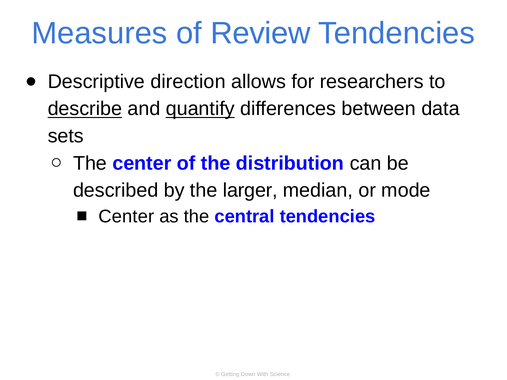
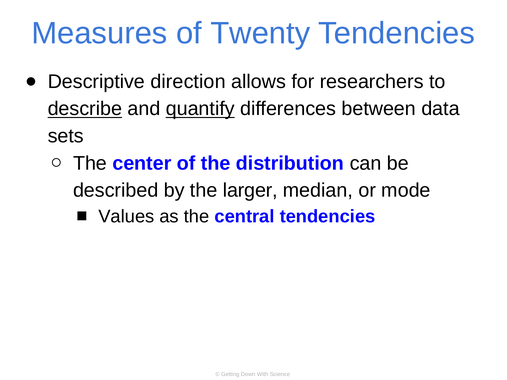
Review: Review -> Twenty
Center at (126, 217): Center -> Values
